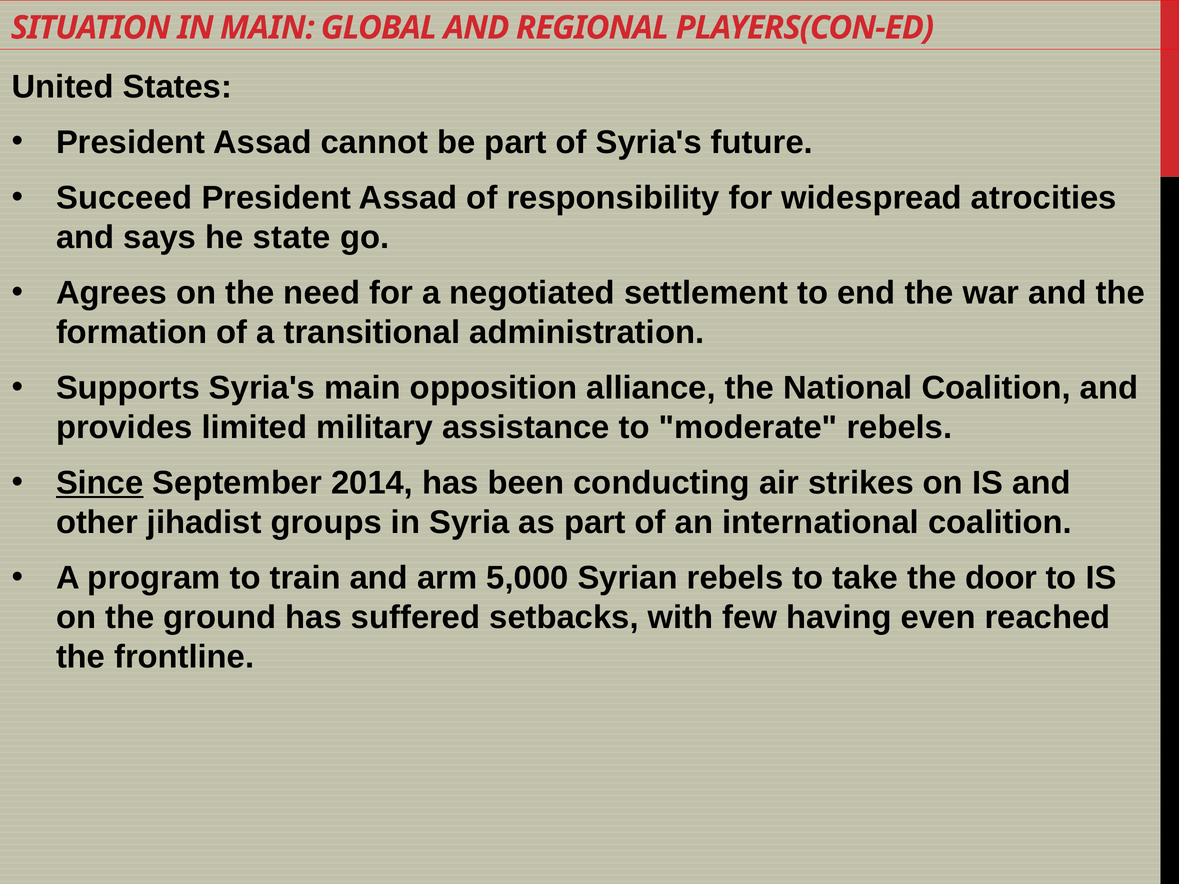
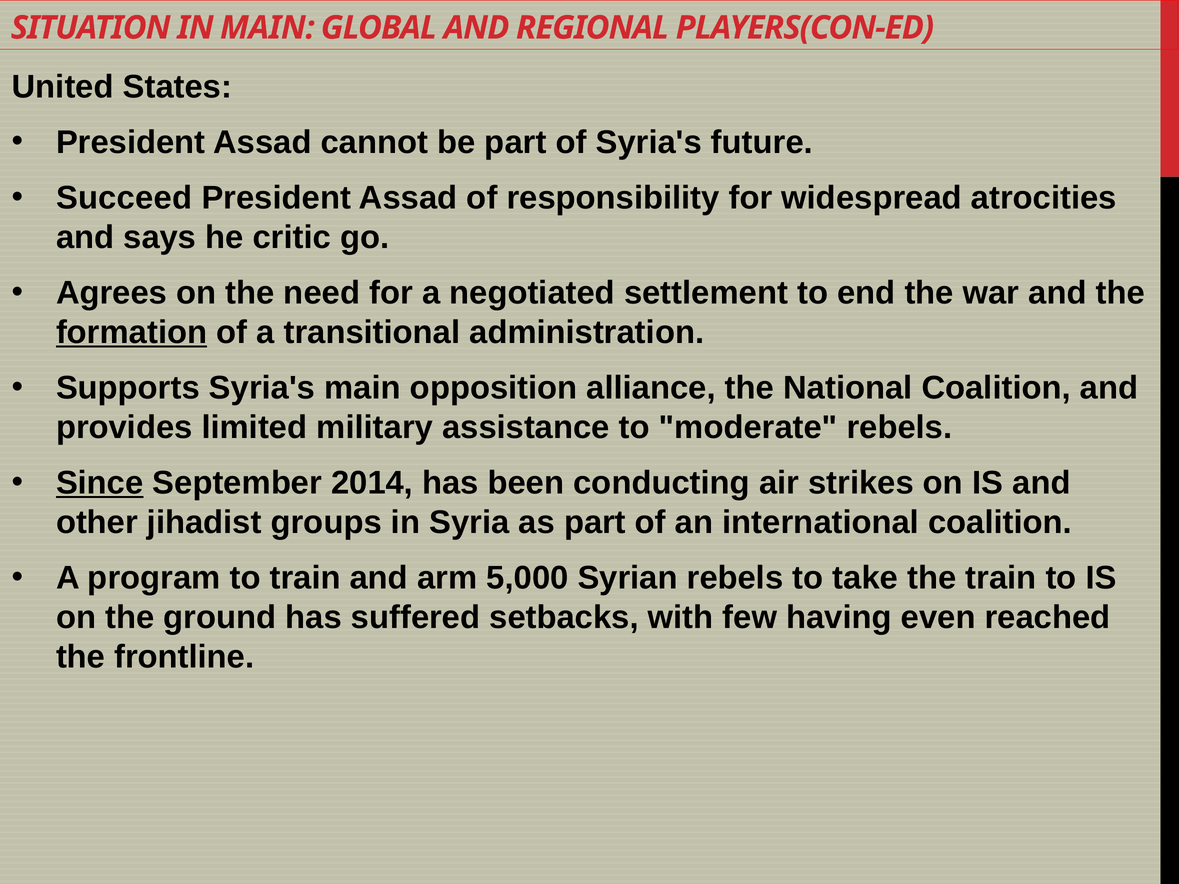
state: state -> critic
formation underline: none -> present
the door: door -> train
